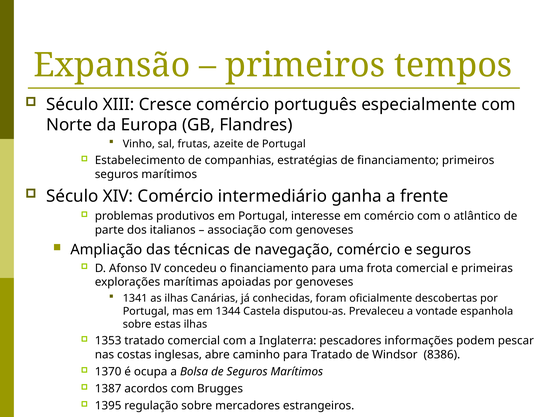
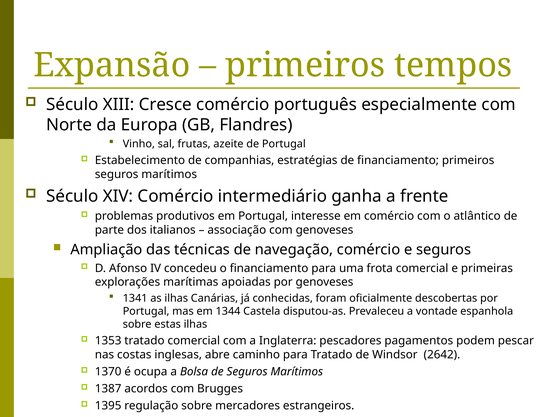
informações: informações -> pagamentos
8386: 8386 -> 2642
